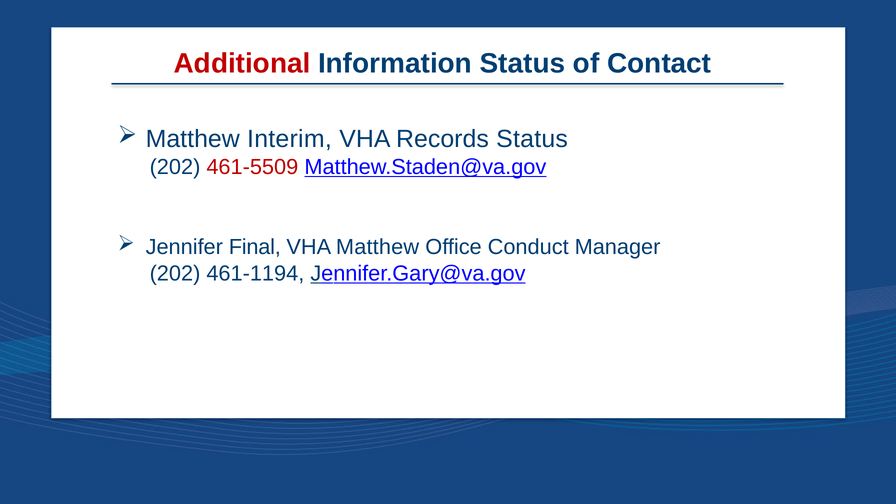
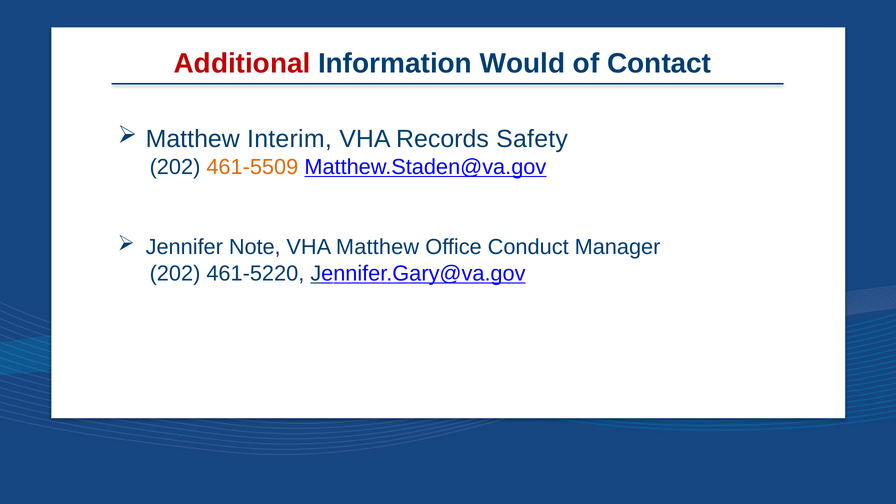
Information Status: Status -> Would
Records Status: Status -> Safety
461-5509 colour: red -> orange
Final: Final -> Note
461-1194: 461-1194 -> 461-5220
